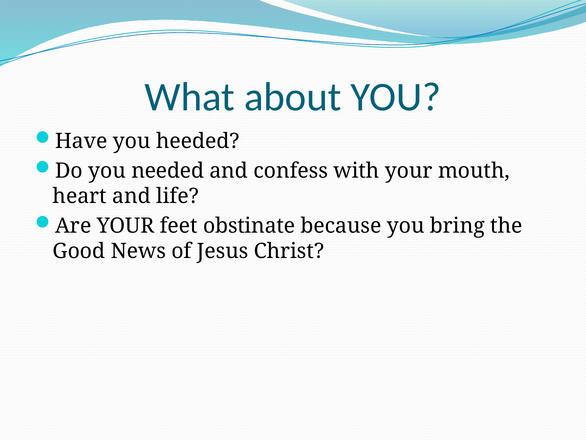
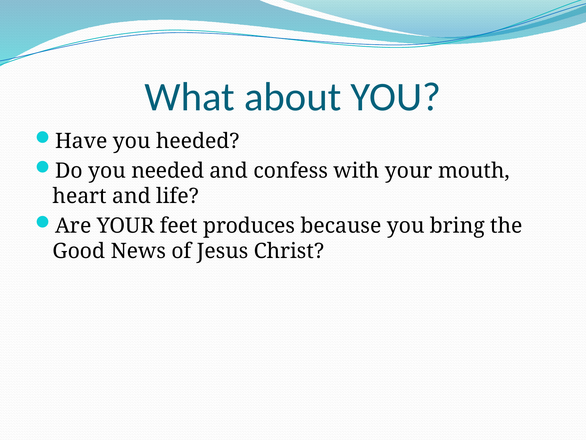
obstinate: obstinate -> produces
